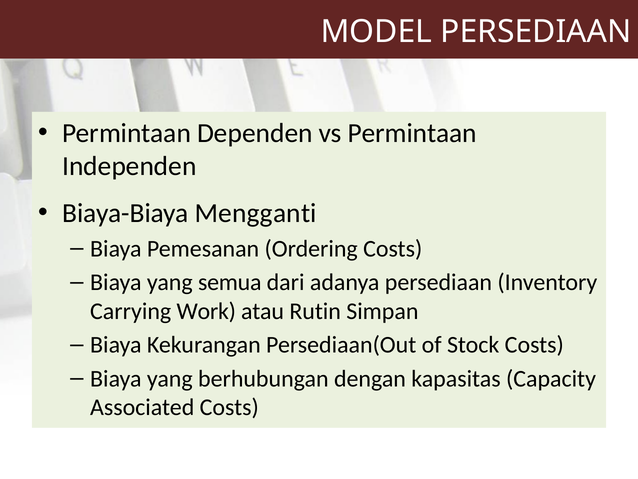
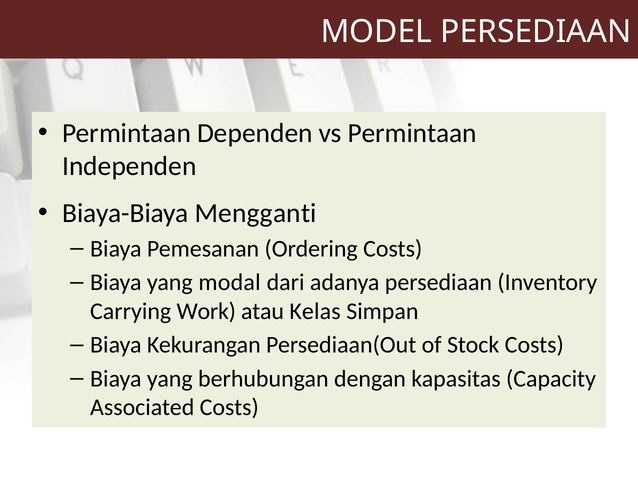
semua: semua -> modal
Rutin: Rutin -> Kelas
